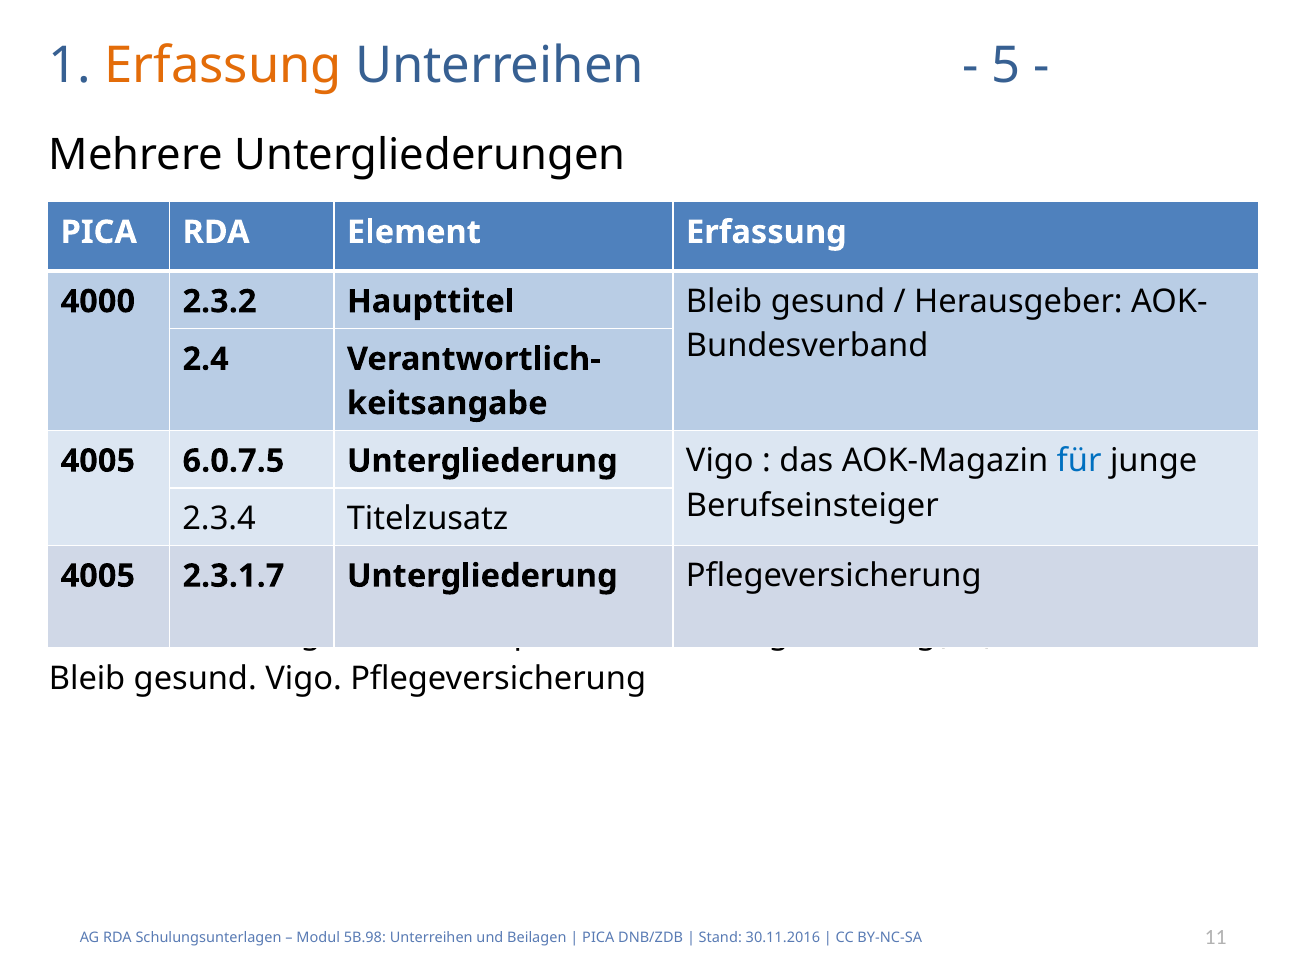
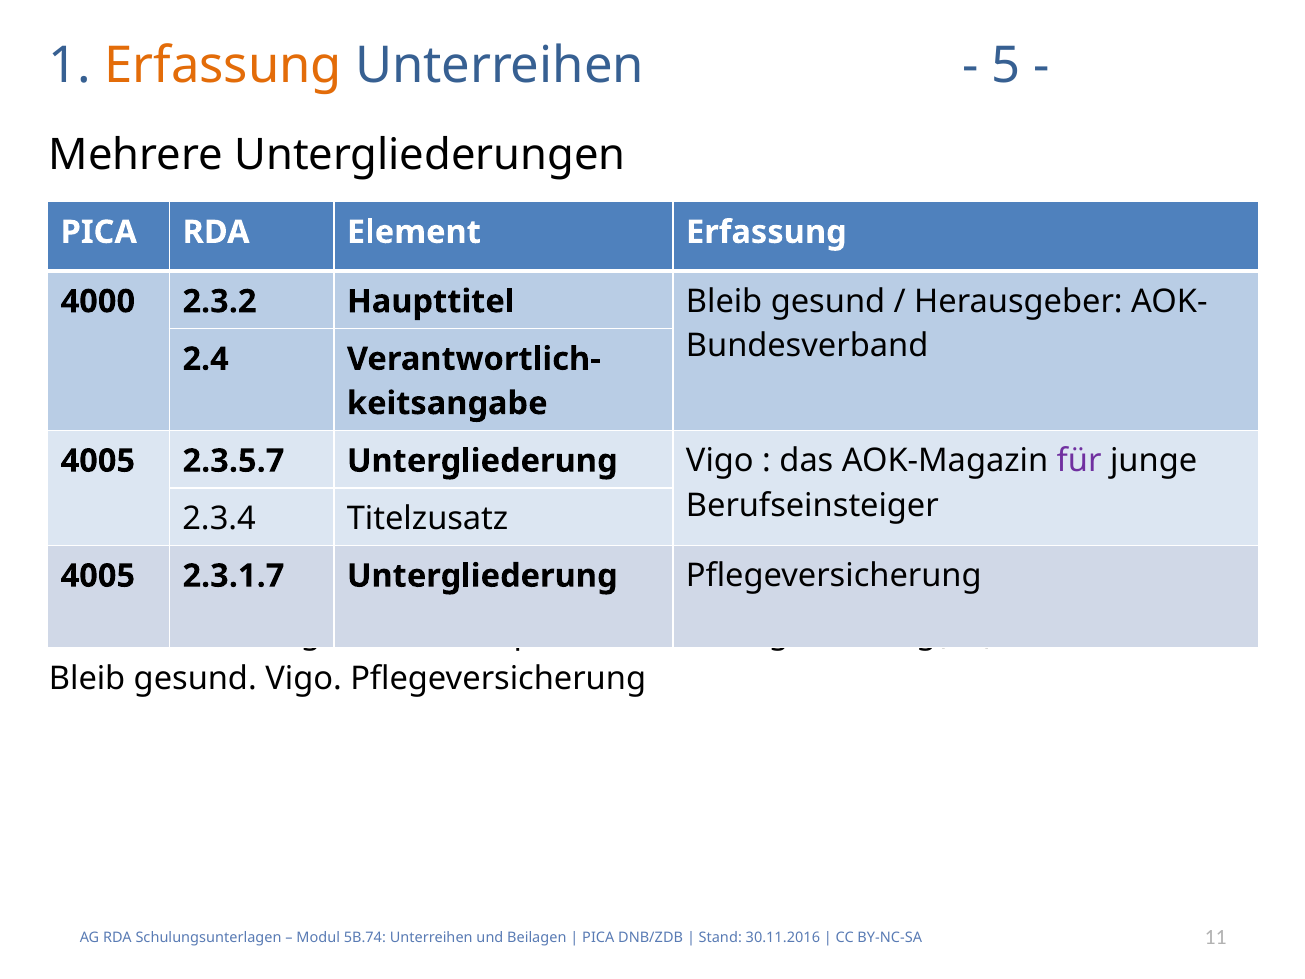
6.0.7.5: 6.0.7.5 -> 2.3.5.7
für colour: blue -> purple
5B.98: 5B.98 -> 5B.74
